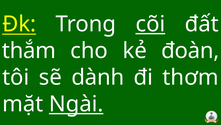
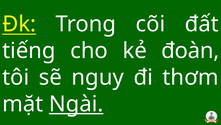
cõi underline: present -> none
thắm: thắm -> tiếng
dành: dành -> nguy
